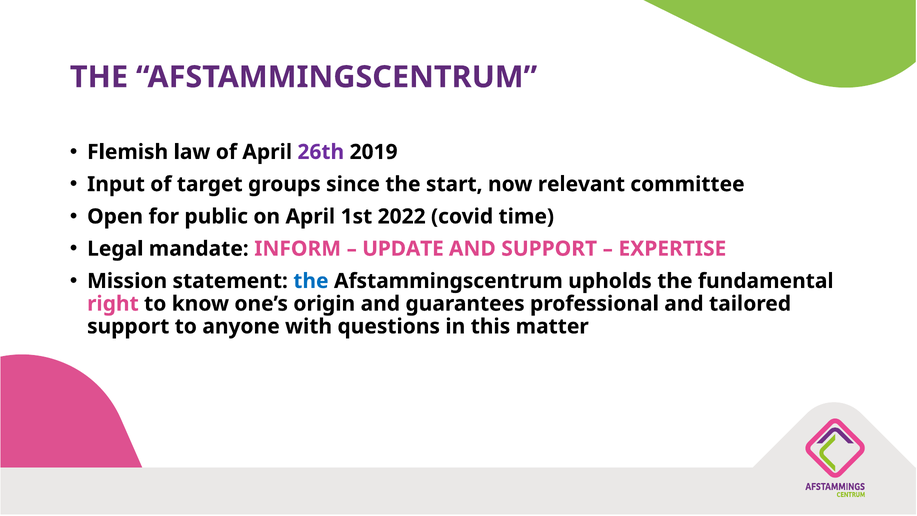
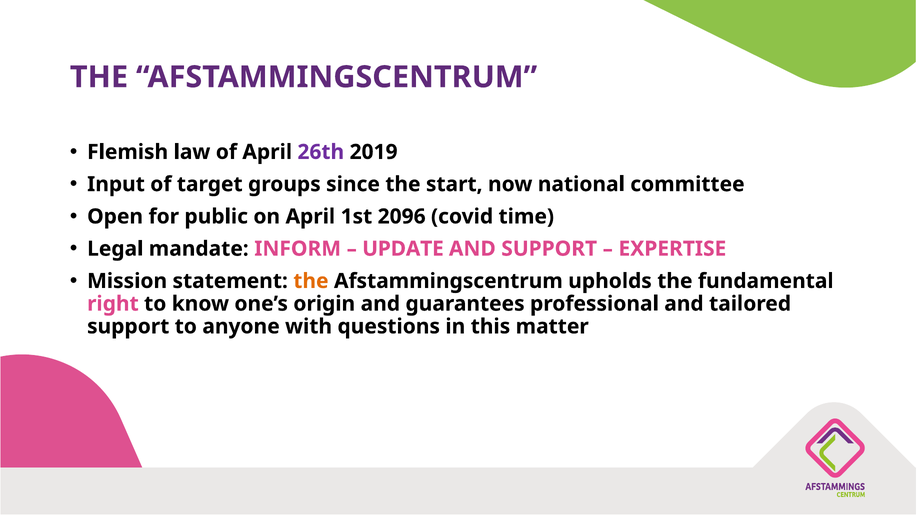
relevant: relevant -> national
2022: 2022 -> 2096
the at (311, 281) colour: blue -> orange
